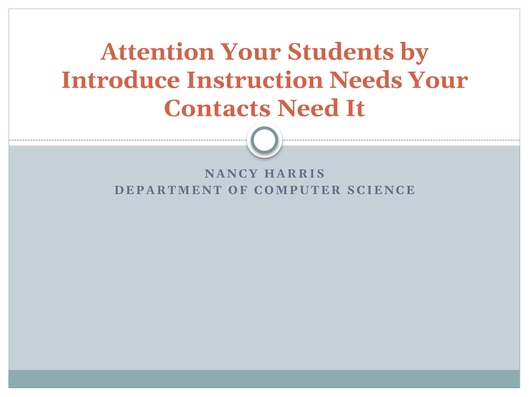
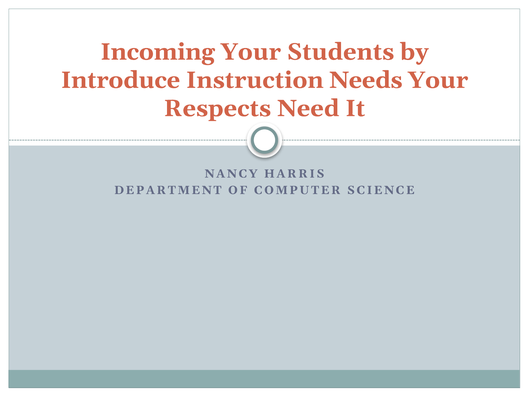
Attention: Attention -> Incoming
Contacts: Contacts -> Respects
